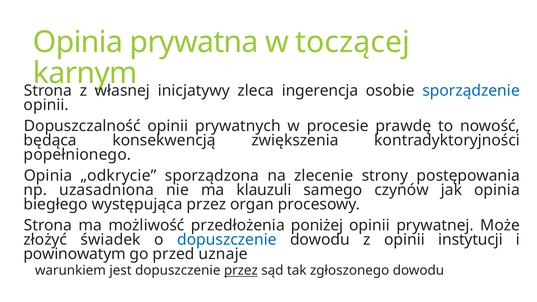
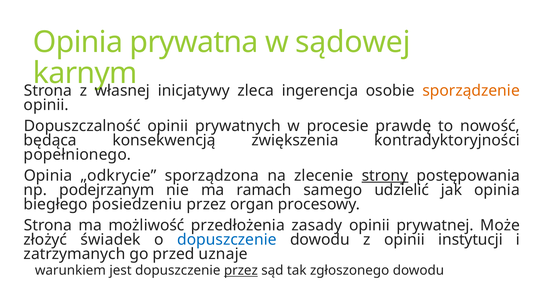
toczącej: toczącej -> sądowej
sporządzenie colour: blue -> orange
strony underline: none -> present
uzasadniona: uzasadniona -> podejrzanym
klauzuli: klauzuli -> ramach
czynów: czynów -> udzielić
występująca: występująca -> posiedzeniu
poniżej: poniżej -> zasady
powinowatym: powinowatym -> zatrzymanych
